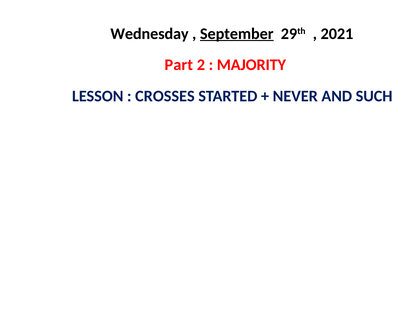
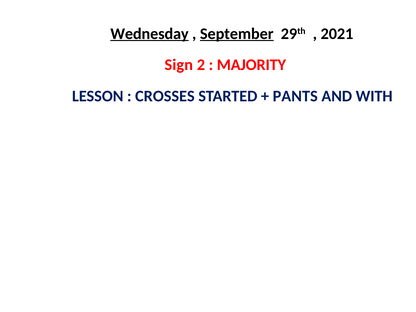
Wednesday underline: none -> present
Part: Part -> Sign
NEVER: NEVER -> PANTS
SUCH: SUCH -> WITH
